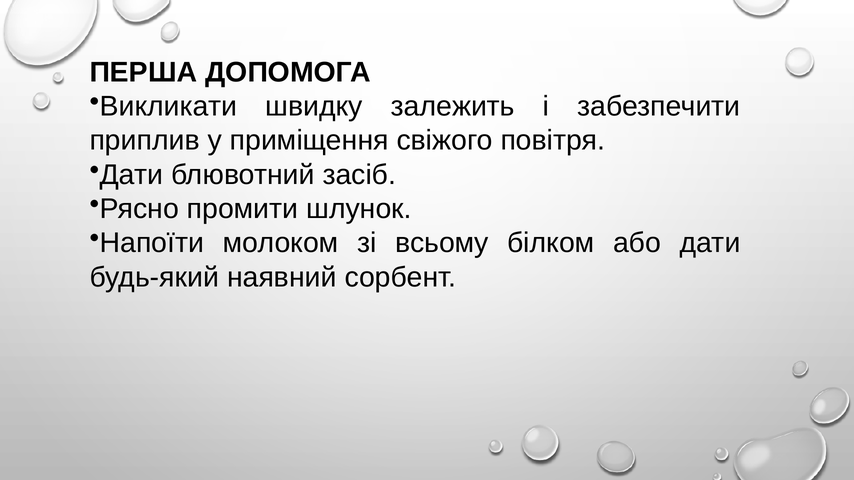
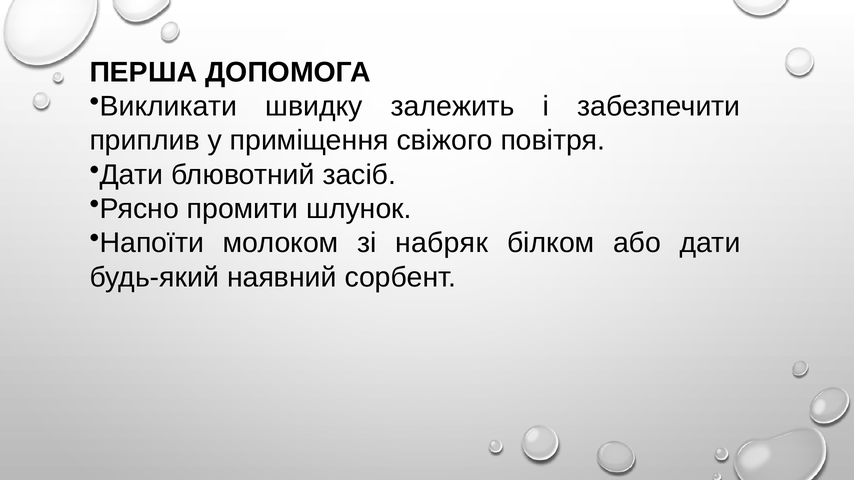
всьому: всьому -> набряк
